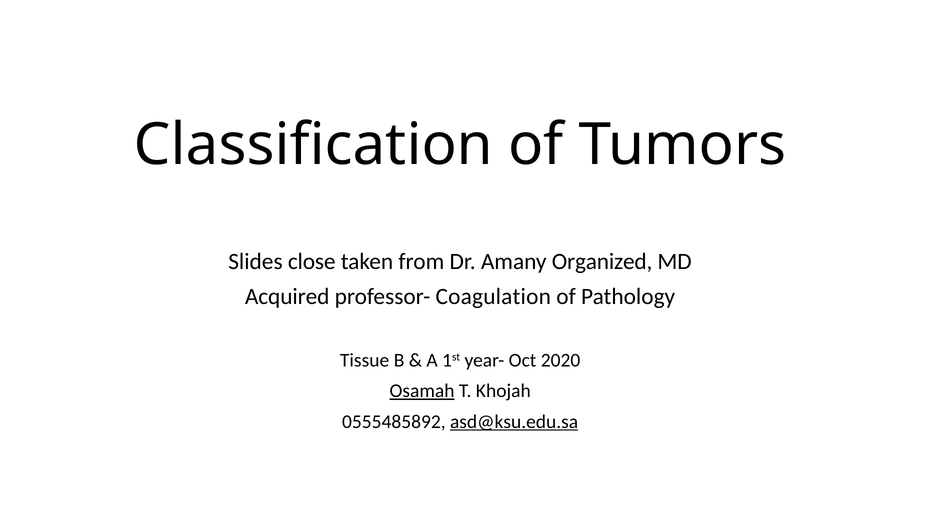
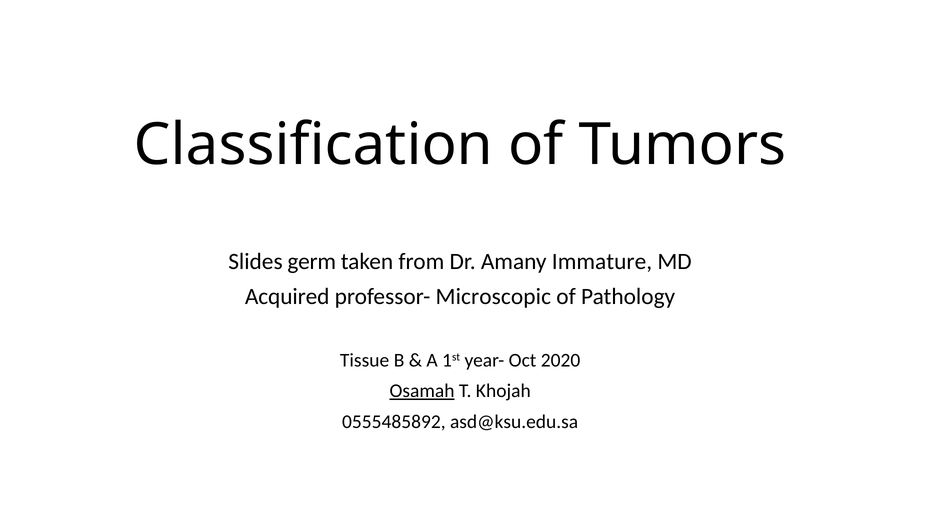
close: close -> germ
Organized: Organized -> Immature
Coagulation: Coagulation -> Microscopic
asd@ksu.edu.sa underline: present -> none
